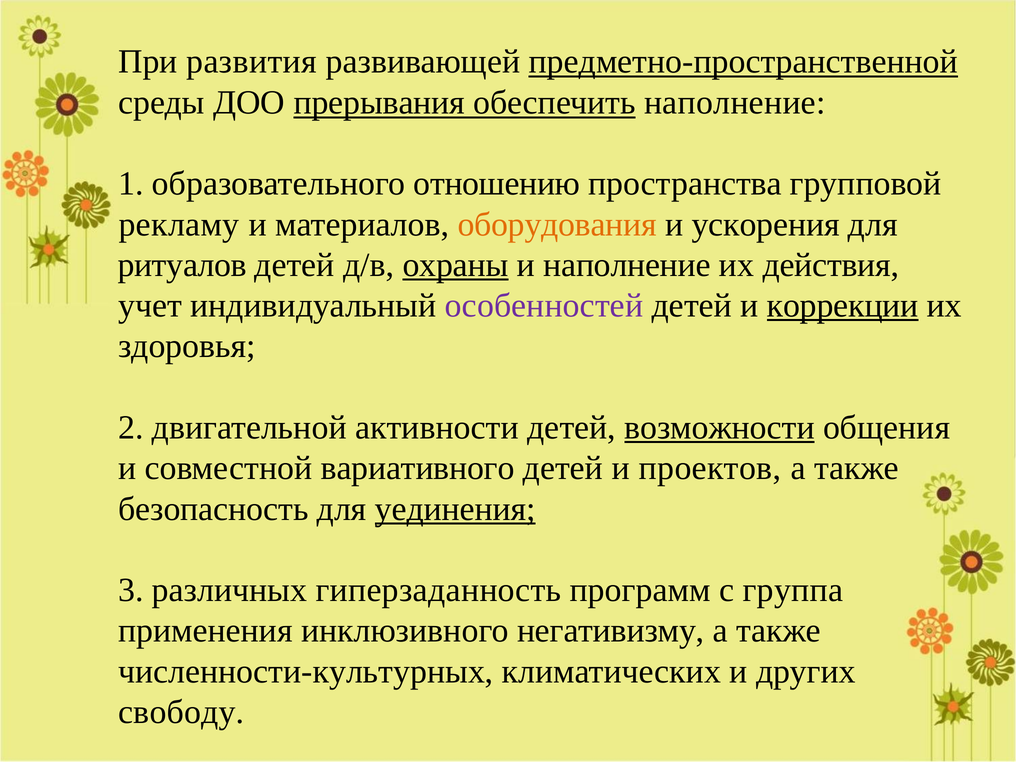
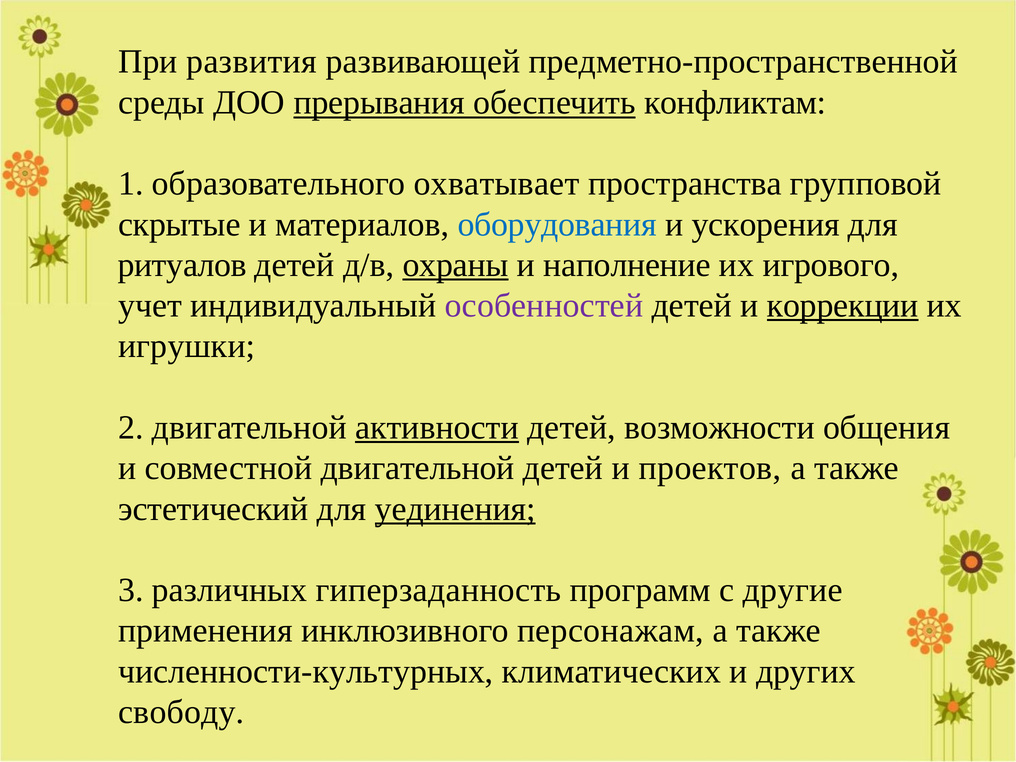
предметно-пространственной underline: present -> none
обеспечить наполнение: наполнение -> конфликтам
отношению: отношению -> охватывает
рекламу: рекламу -> скрытые
оборудования colour: orange -> blue
действия: действия -> игрового
здоровья: здоровья -> игрушки
активности underline: none -> present
возможности underline: present -> none
совместной вариативного: вариативного -> двигательной
безопасность: безопасность -> эстетический
группа: группа -> другие
негативизму: негативизму -> персонажам
